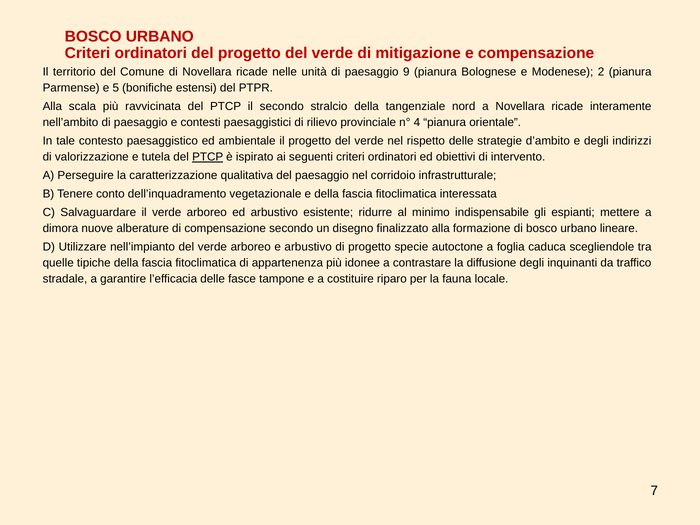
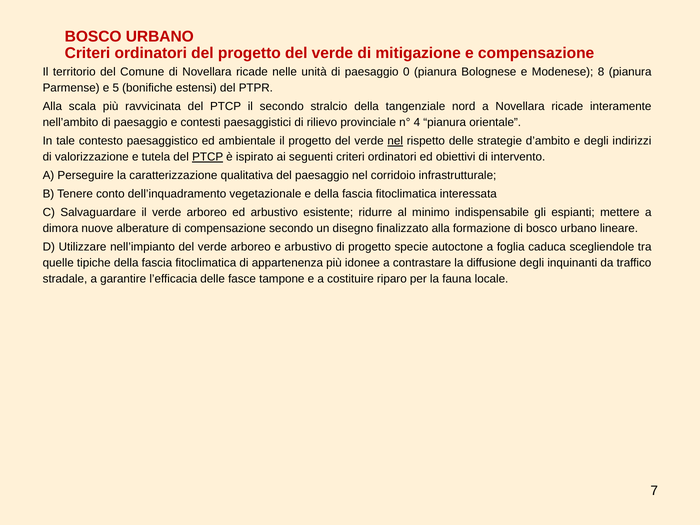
9: 9 -> 0
2: 2 -> 8
nel at (395, 141) underline: none -> present
